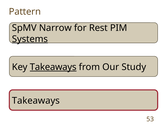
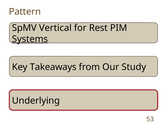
Narrow: Narrow -> Vertical
Takeaways at (53, 67) underline: present -> none
Takeaways at (36, 101): Takeaways -> Underlying
